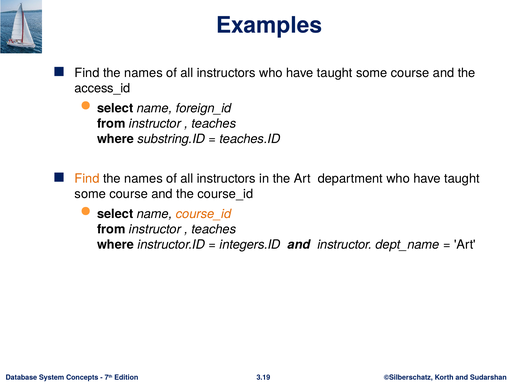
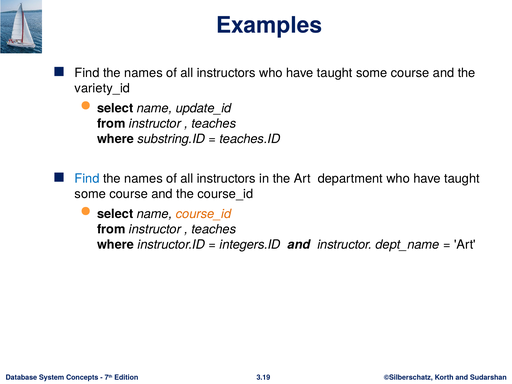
access_id: access_id -> variety_id
foreign_id: foreign_id -> update_id
Find at (87, 179) colour: orange -> blue
